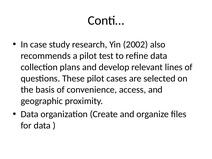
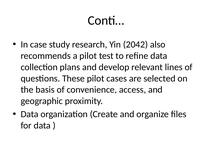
2002: 2002 -> 2042
